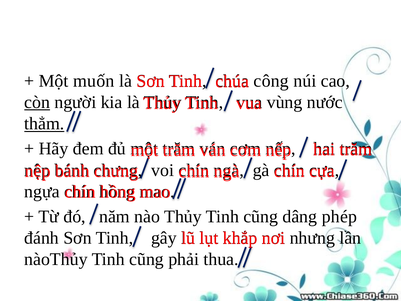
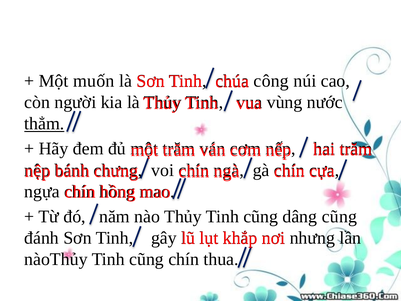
còn underline: present -> none
dâng phép: phép -> cũng
cũng phải: phải -> chín
